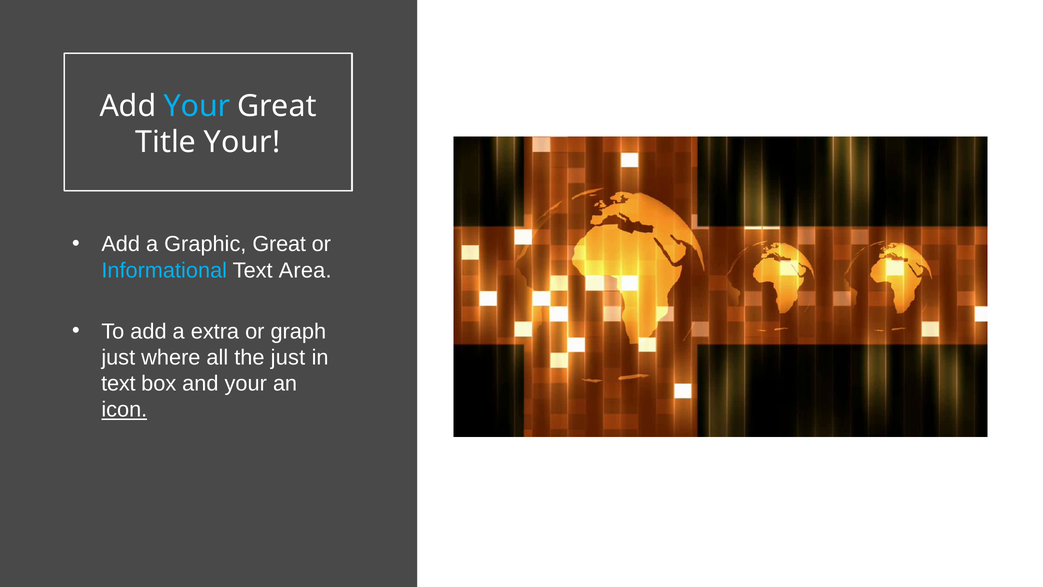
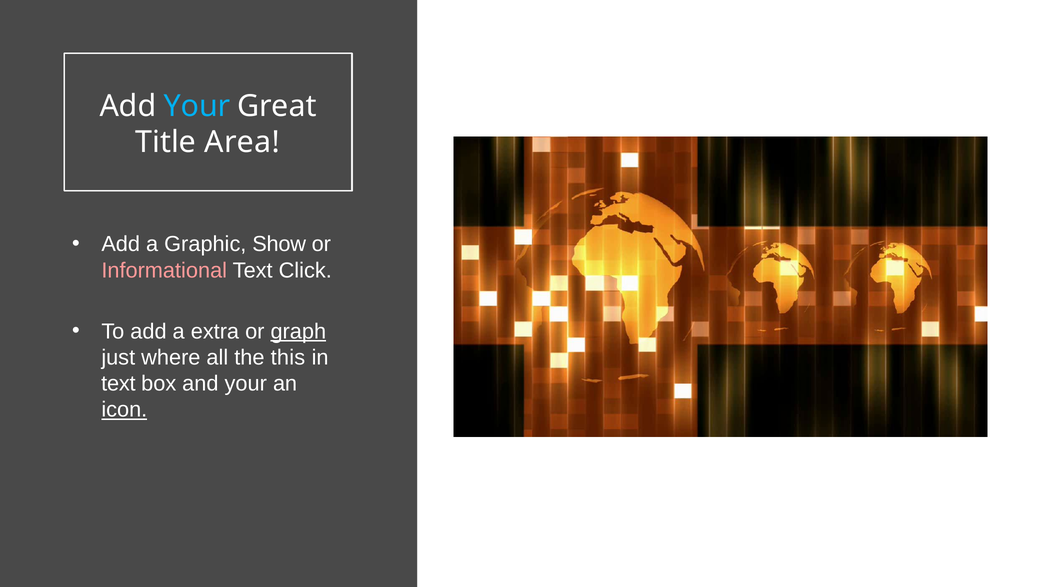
Title Your: Your -> Area
Graphic Great: Great -> Show
Informational colour: light blue -> pink
Area: Area -> Click
graph underline: none -> present
the just: just -> this
